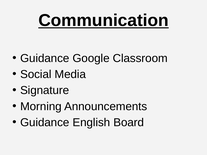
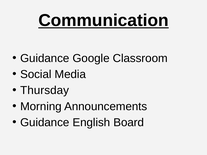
Signature: Signature -> Thursday
